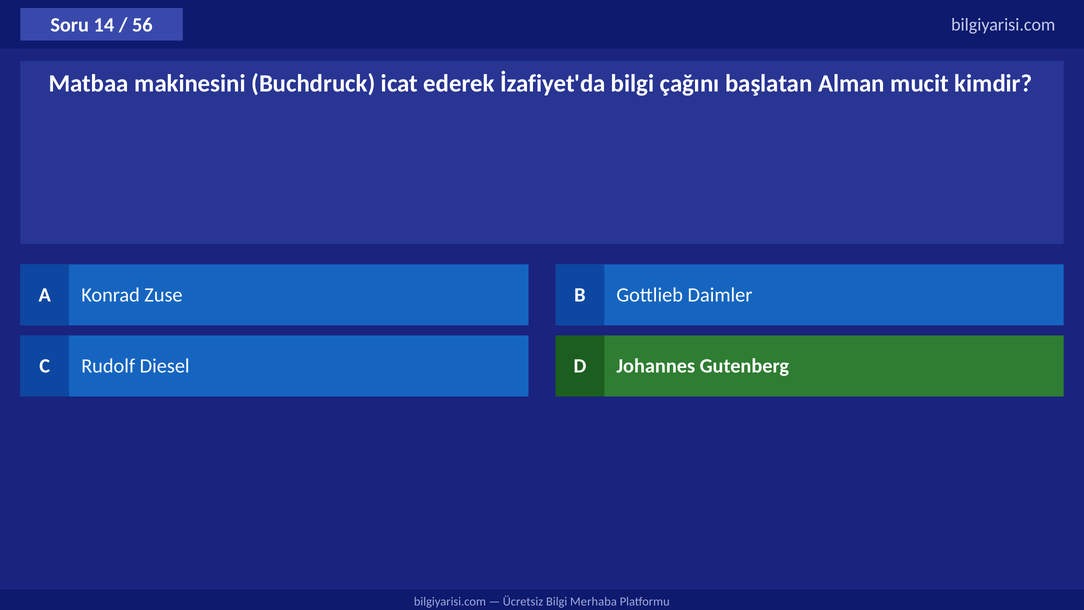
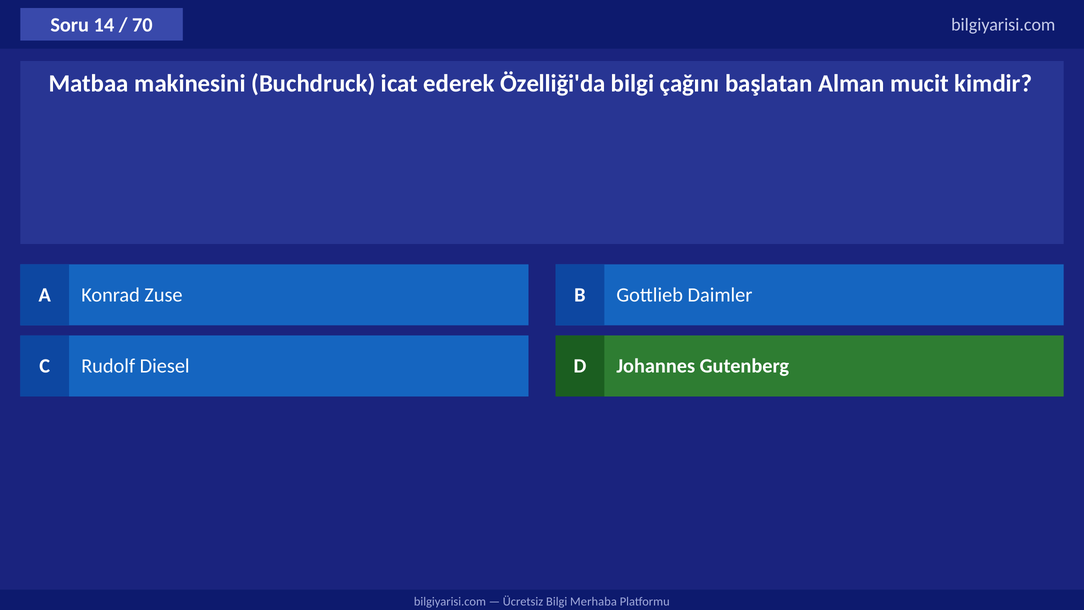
56: 56 -> 70
İzafiyet'da: İzafiyet'da -> Özelliği'da
